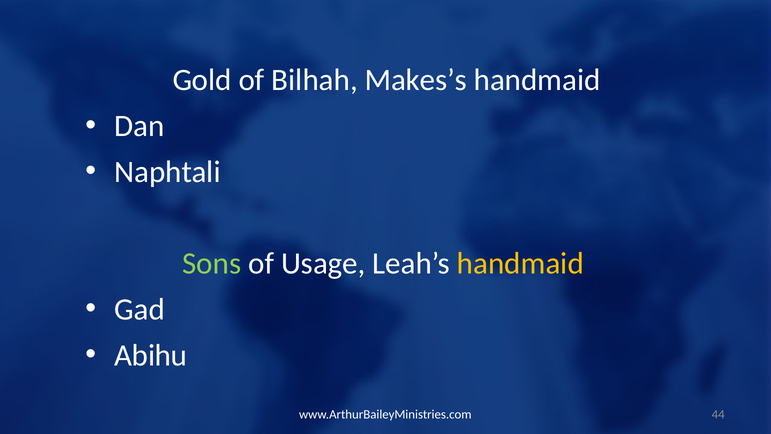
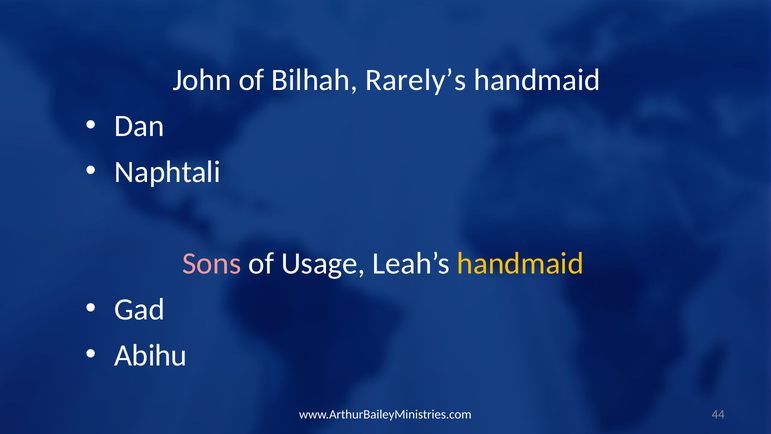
Gold: Gold -> John
Makes’s: Makes’s -> Rarely’s
Sons colour: light green -> pink
